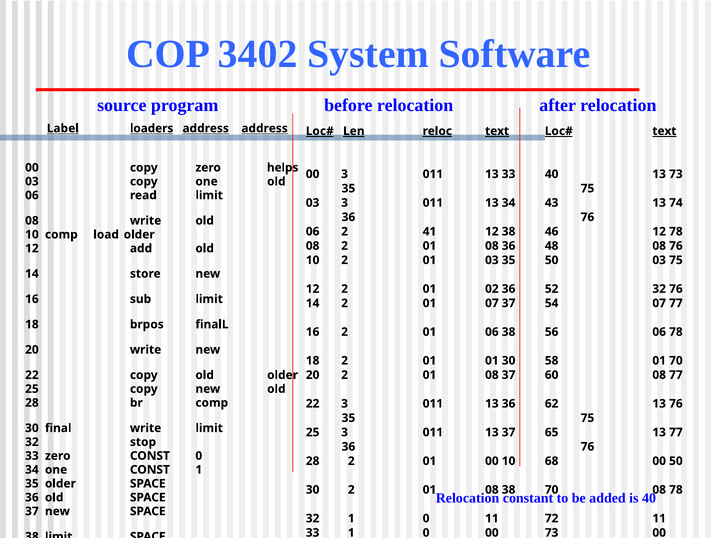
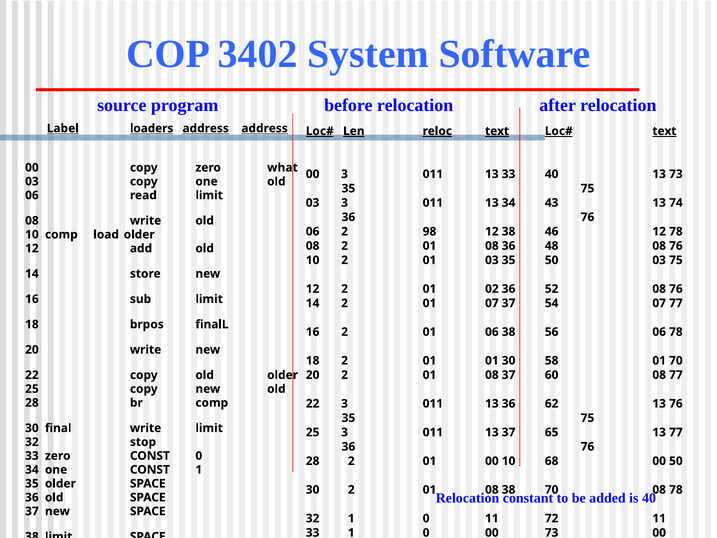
helps: helps -> what
41: 41 -> 98
52 32: 32 -> 08
